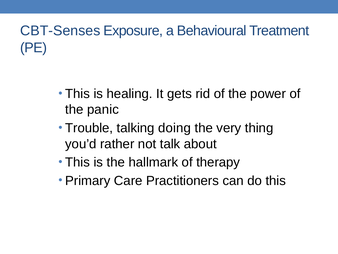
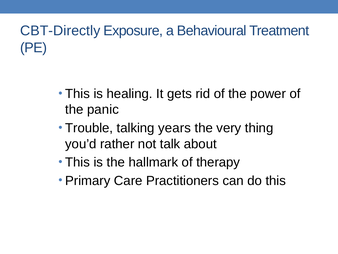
CBT-Senses: CBT-Senses -> CBT-Directly
doing: doing -> years
